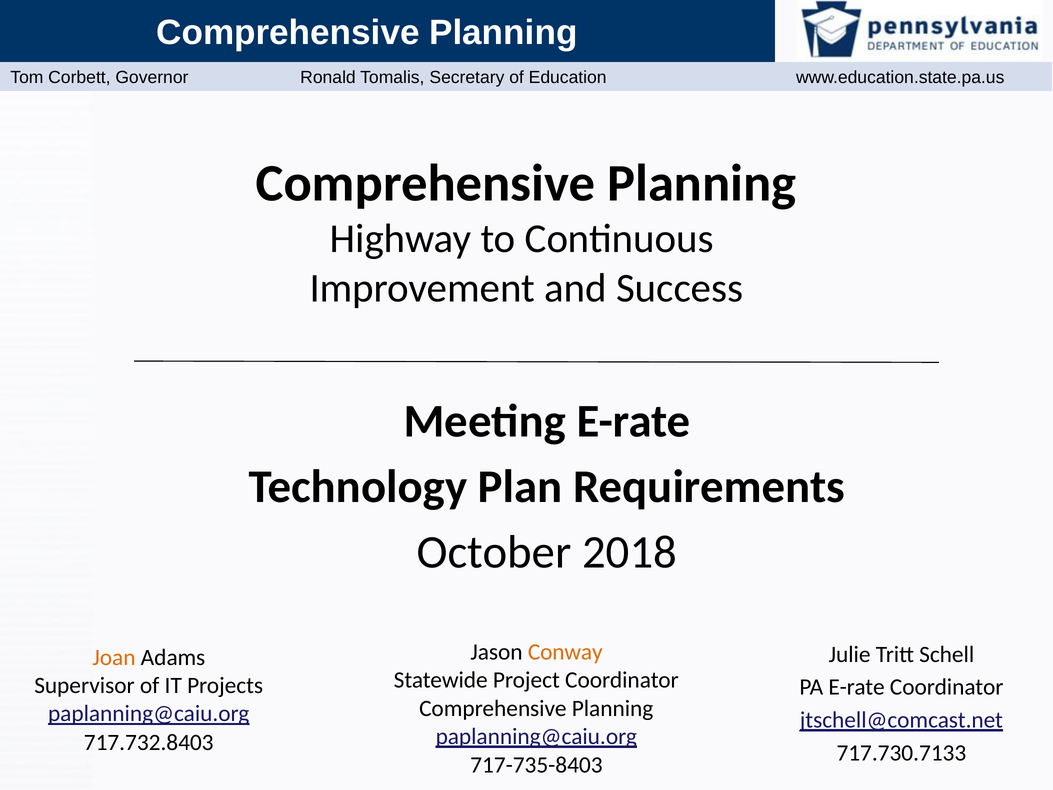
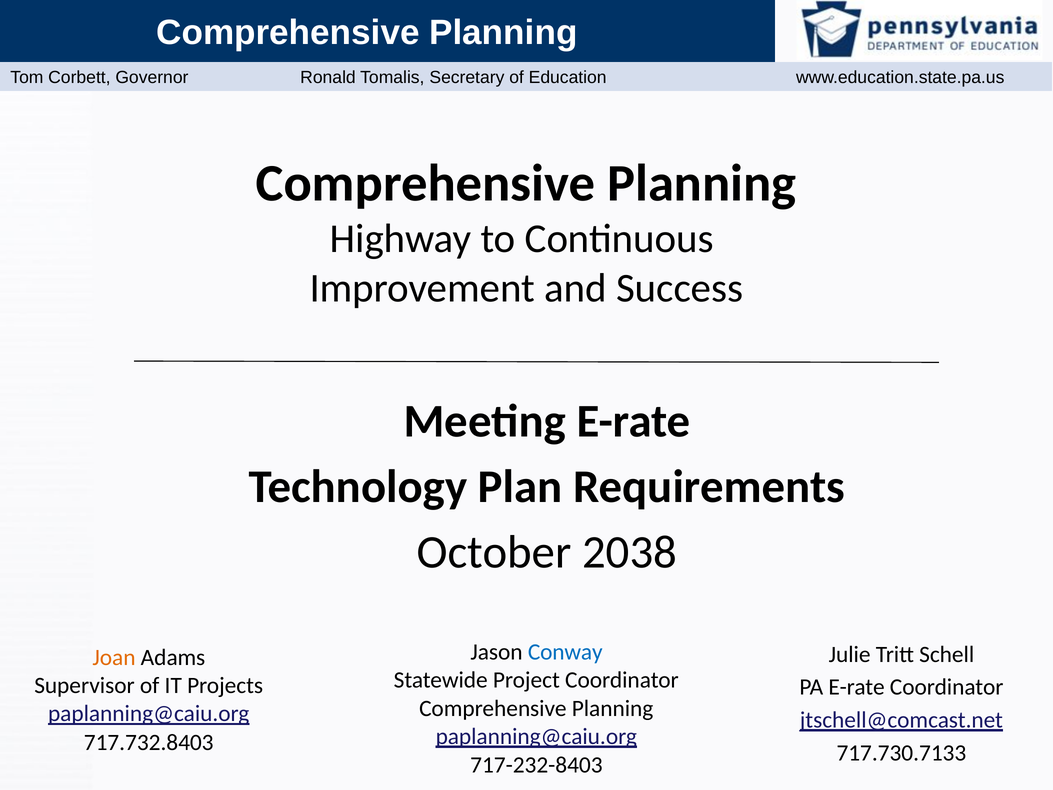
2018: 2018 -> 2038
Conway colour: orange -> blue
717-735-8403: 717-735-8403 -> 717-232-8403
